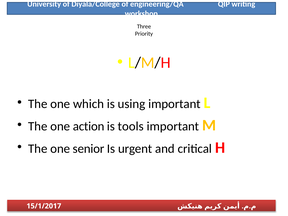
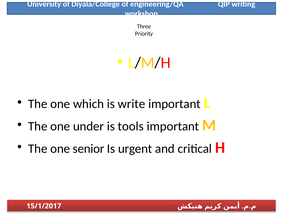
using: using -> write
action: action -> under
